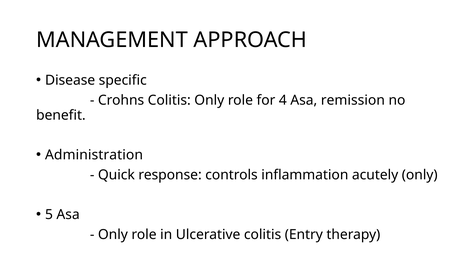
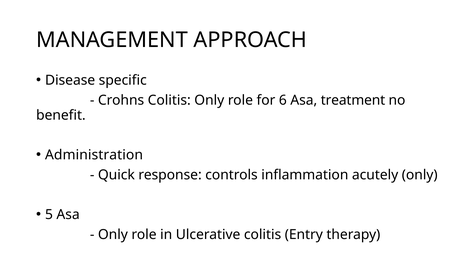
4: 4 -> 6
remission: remission -> treatment
